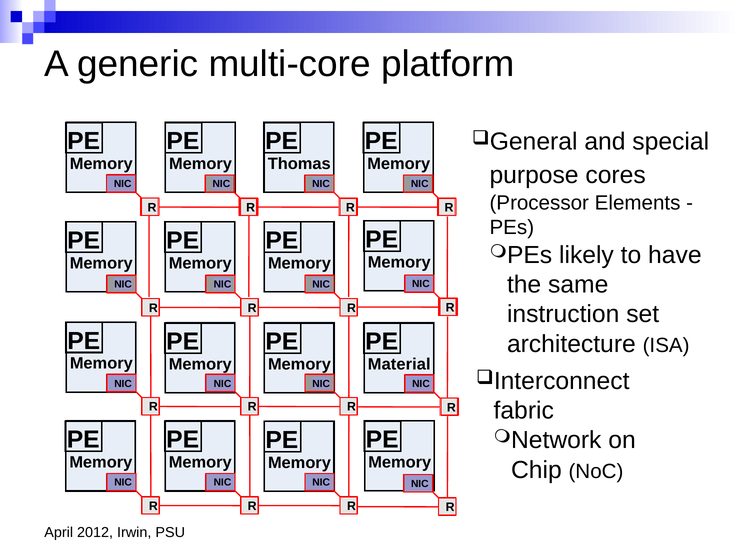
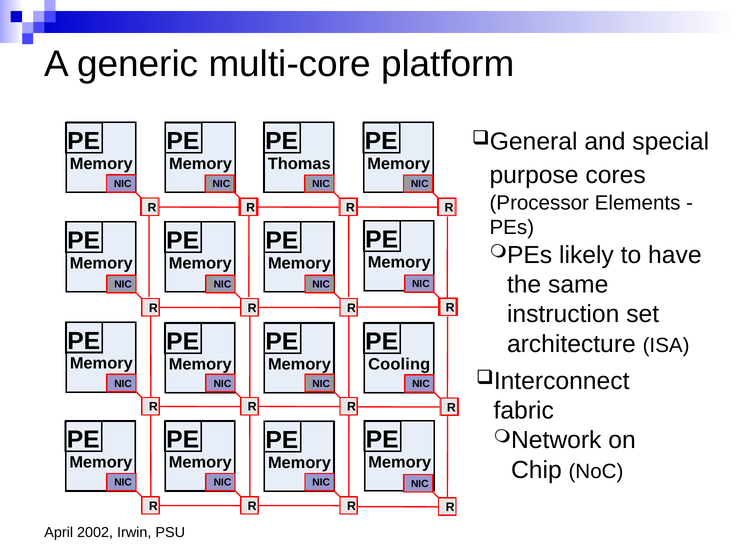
Material: Material -> Cooling
2012: 2012 -> 2002
